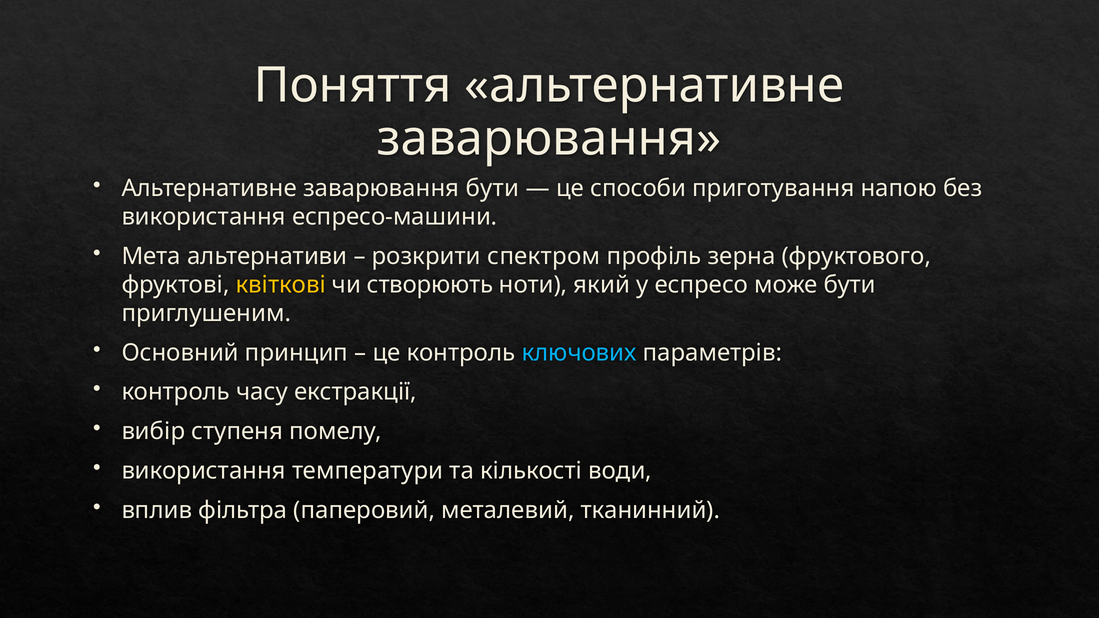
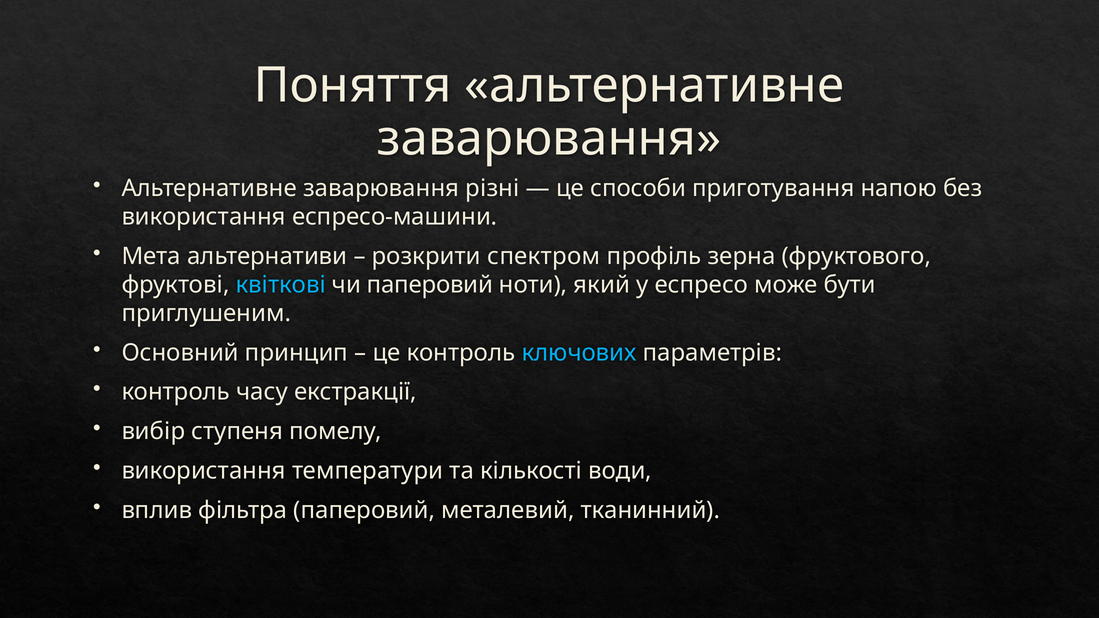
заварювання бути: бути -> різні
квіткові colour: yellow -> light blue
чи створюють: створюють -> паперовий
